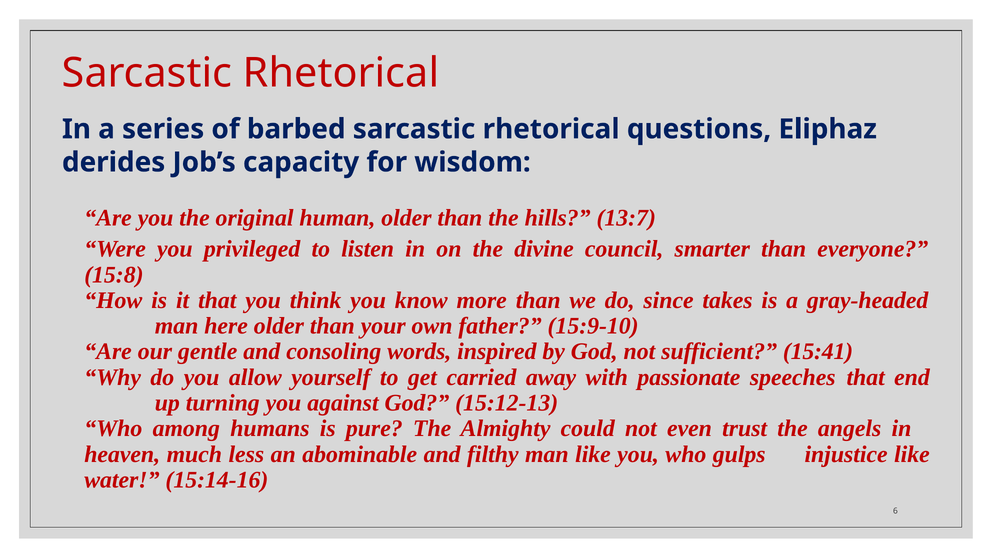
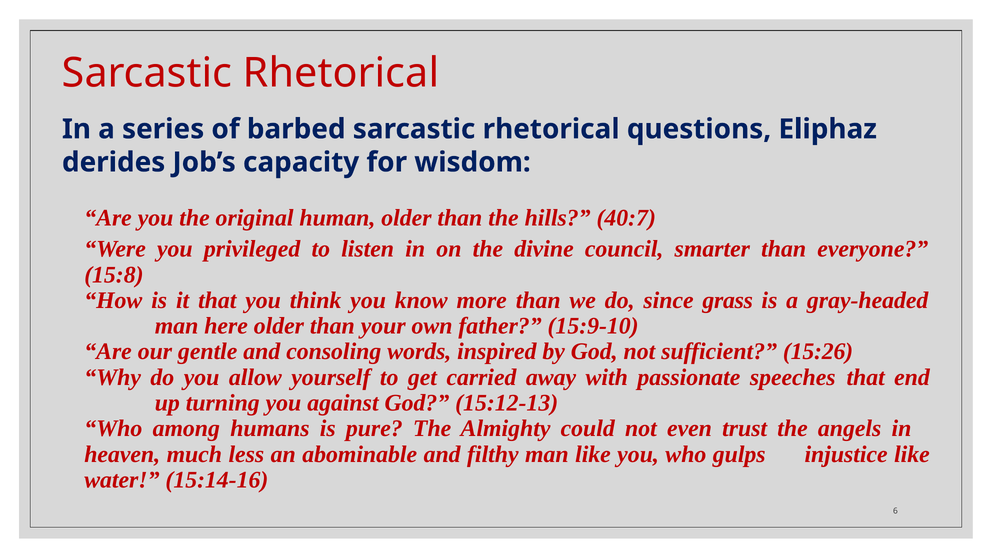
13:7: 13:7 -> 40:7
takes: takes -> grass
15:41: 15:41 -> 15:26
